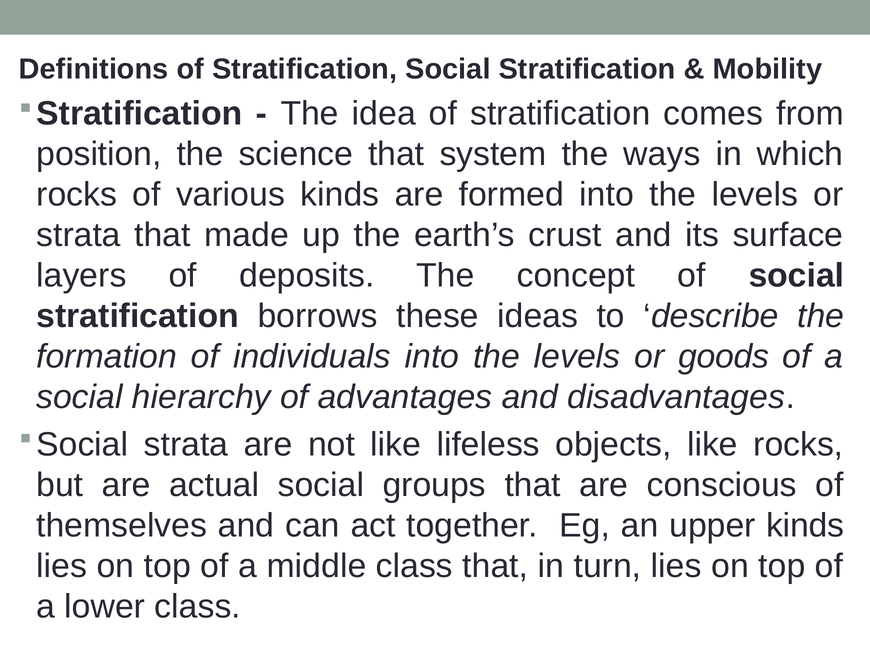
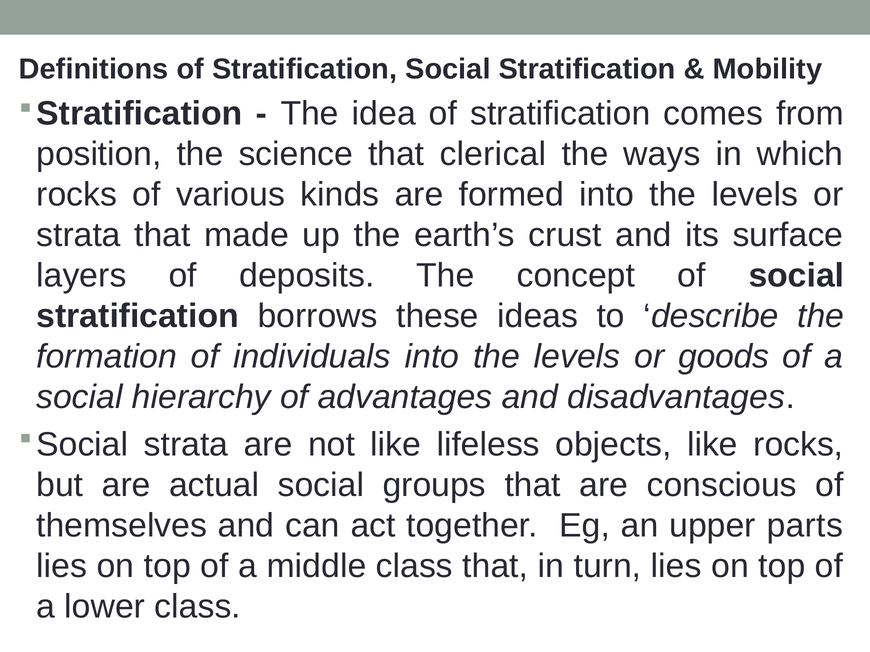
system: system -> clerical
upper kinds: kinds -> parts
